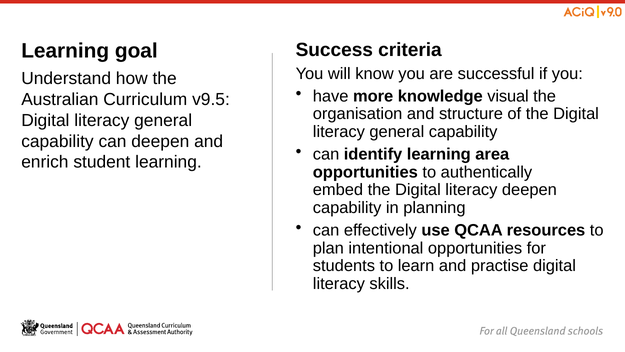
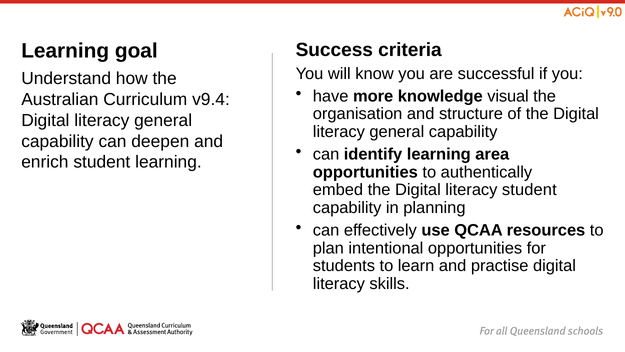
v9.5: v9.5 -> v9.4
literacy deepen: deepen -> student
